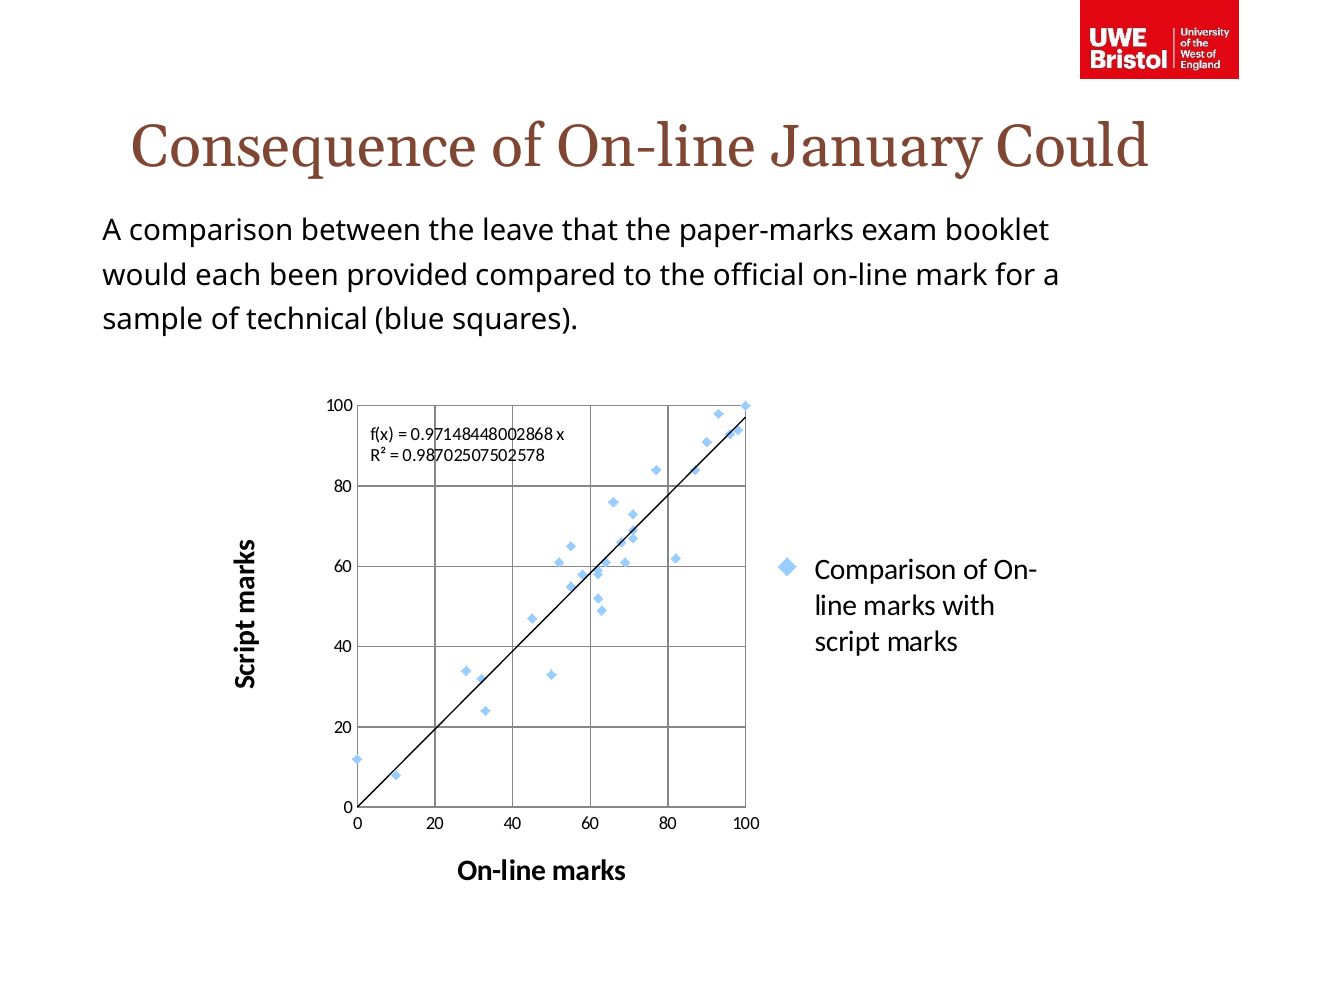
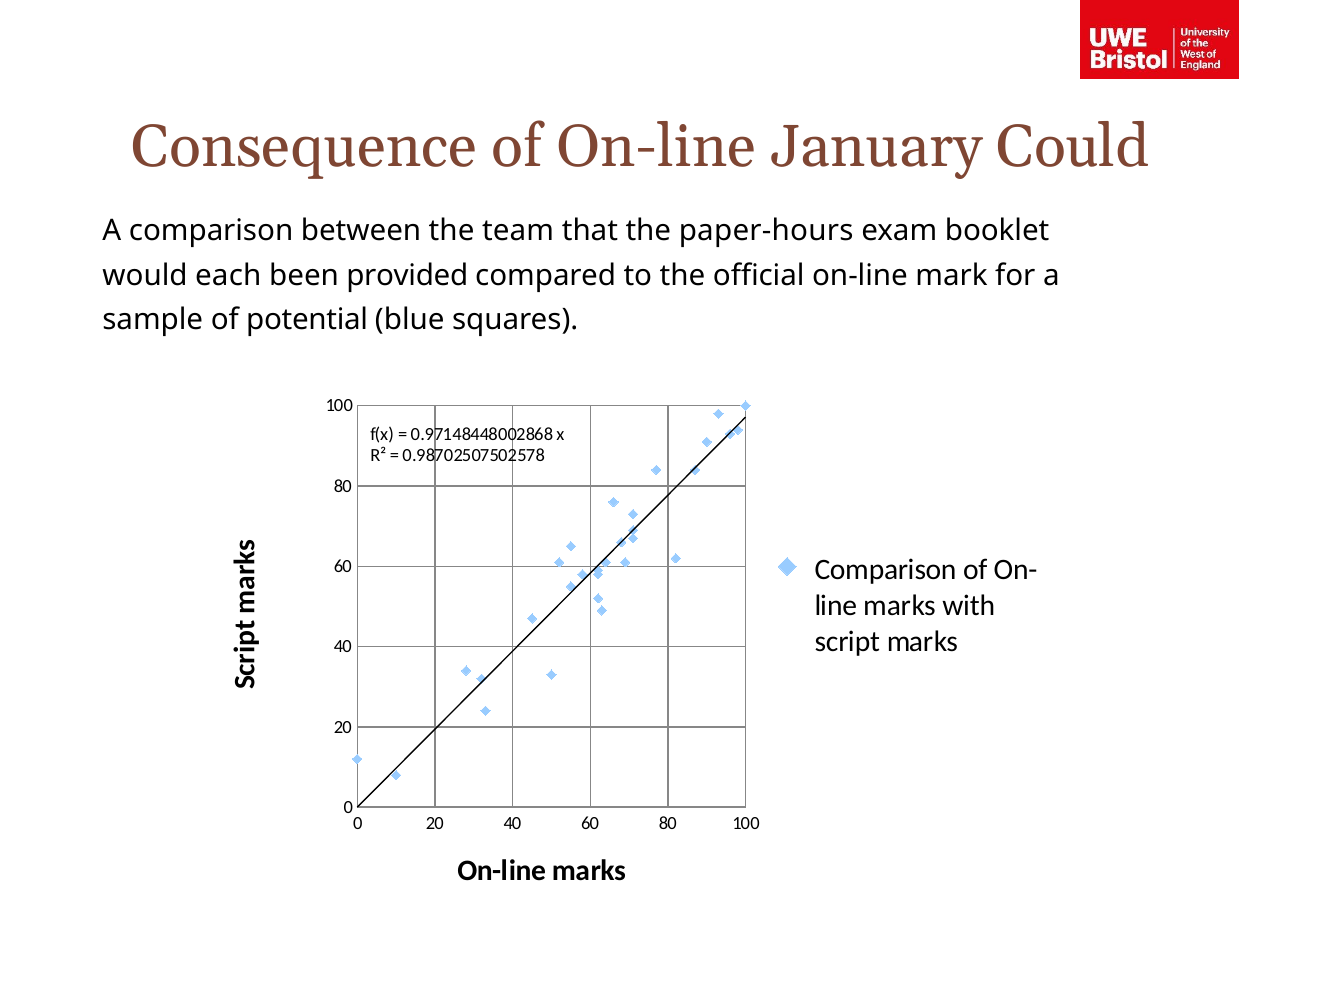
leave: leave -> team
paper-marks: paper-marks -> paper-hours
technical: technical -> potential
